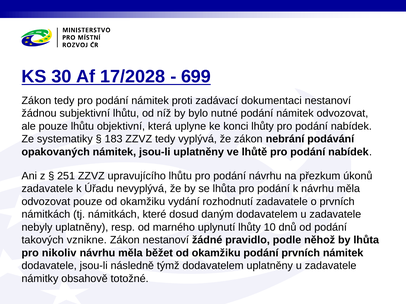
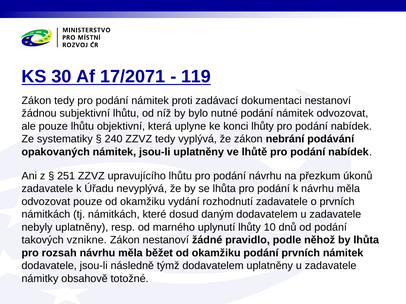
17/2028: 17/2028 -> 17/2071
699: 699 -> 119
183: 183 -> 240
nikoliv: nikoliv -> rozsah
